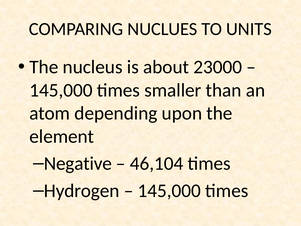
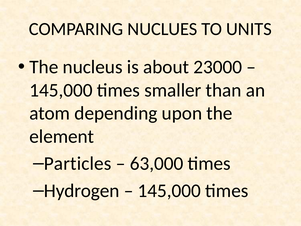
Negative: Negative -> Particles
46,104: 46,104 -> 63,000
